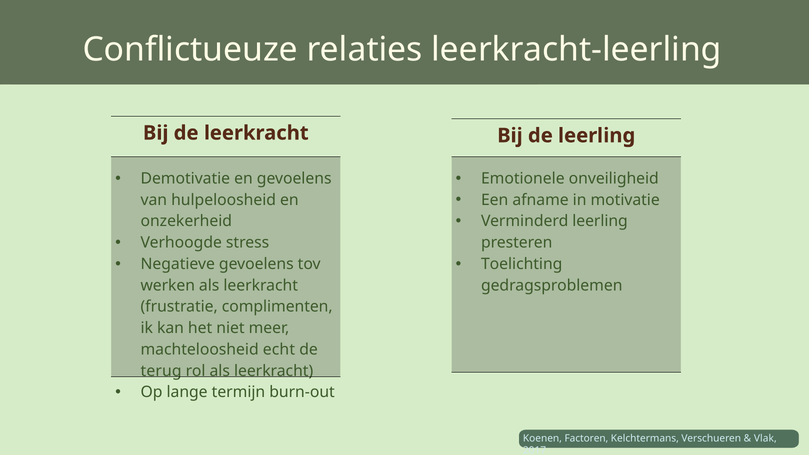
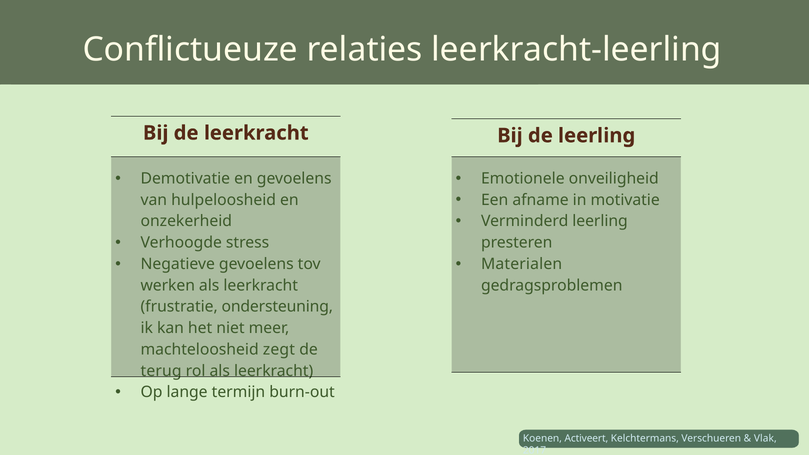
Toelichting: Toelichting -> Materialen
complimenten: complimenten -> ondersteuning
echt: echt -> zegt
Factoren: Factoren -> Activeert
